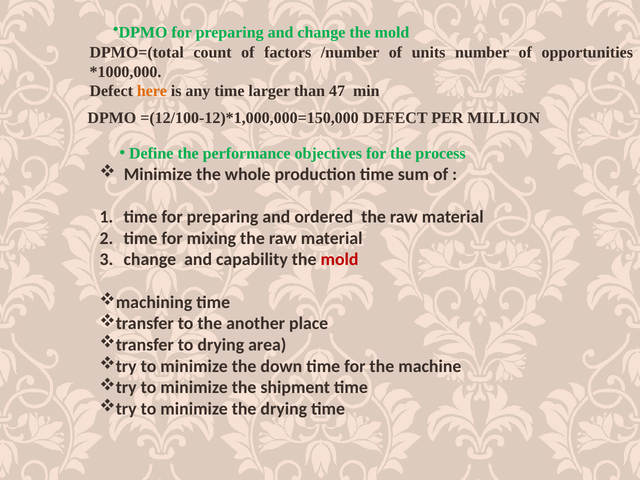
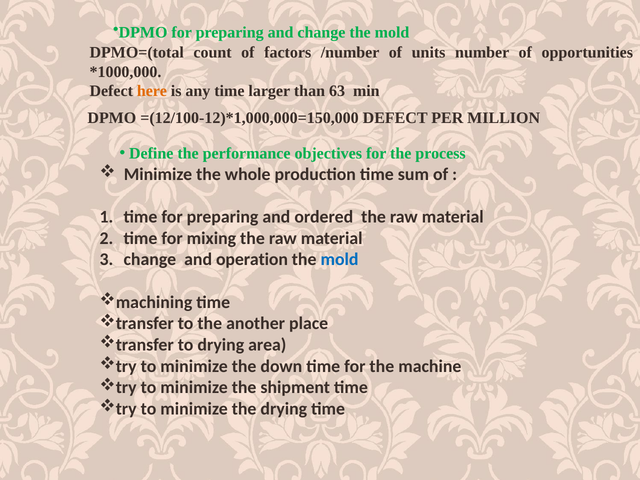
47: 47 -> 63
capability: capability -> operation
mold at (340, 260) colour: red -> blue
